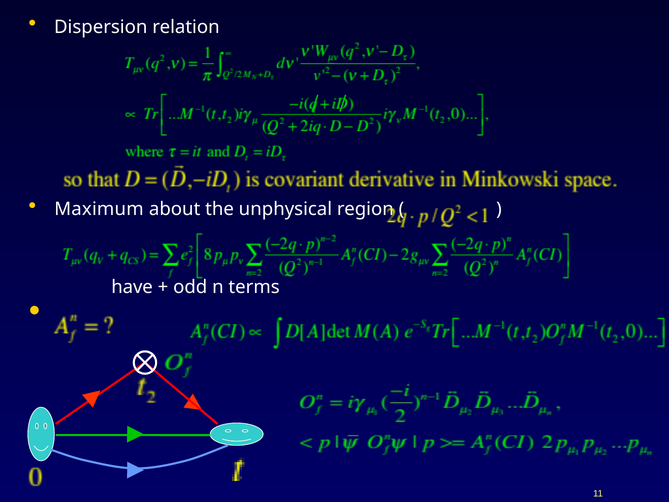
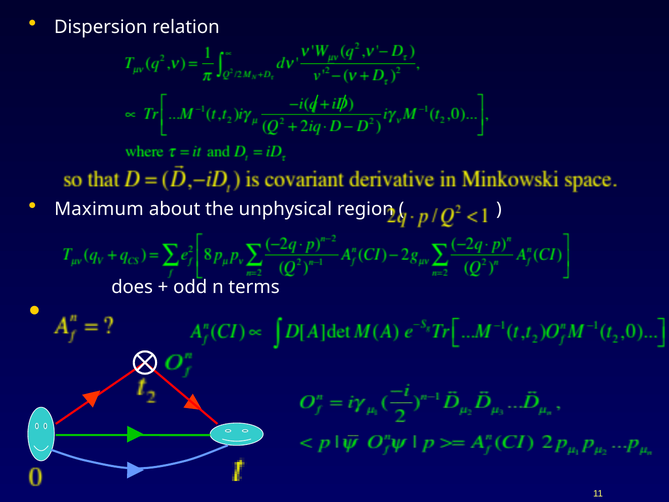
have: have -> does
